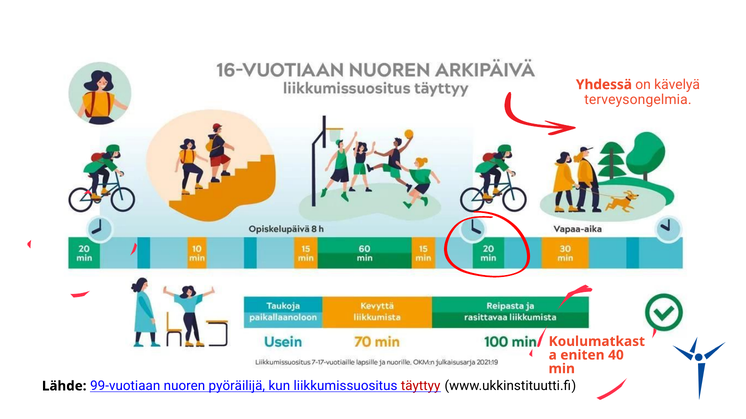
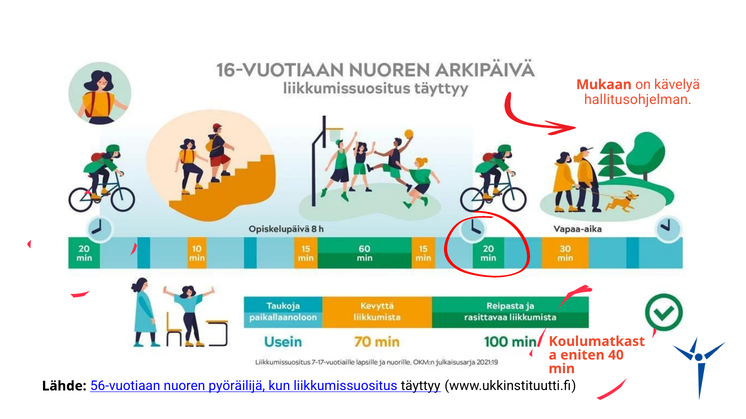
Yhdessä: Yhdessä -> Mukaan
terveysongelmia: terveysongelmia -> hallitusohjelman
99-vuotiaan: 99-vuotiaan -> 56-vuotiaan
täyttyy colour: red -> black
